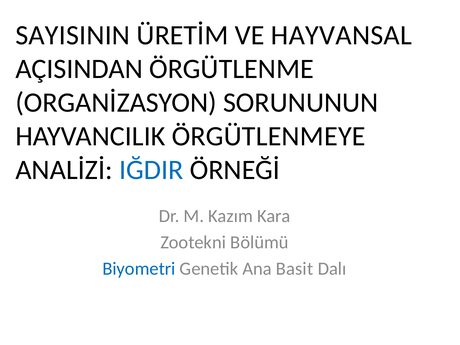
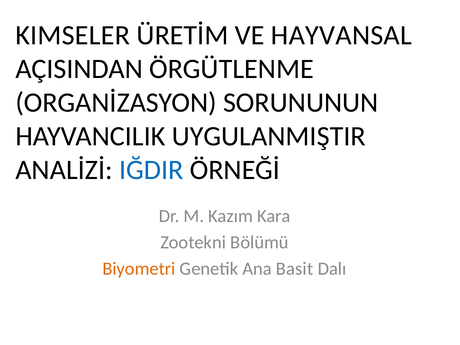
SAYISININ: SAYISININ -> KIMSELER
ÖRGÜTLENMEYE: ÖRGÜTLENMEYE -> UYGULANMIŞTIR
Biyometri colour: blue -> orange
